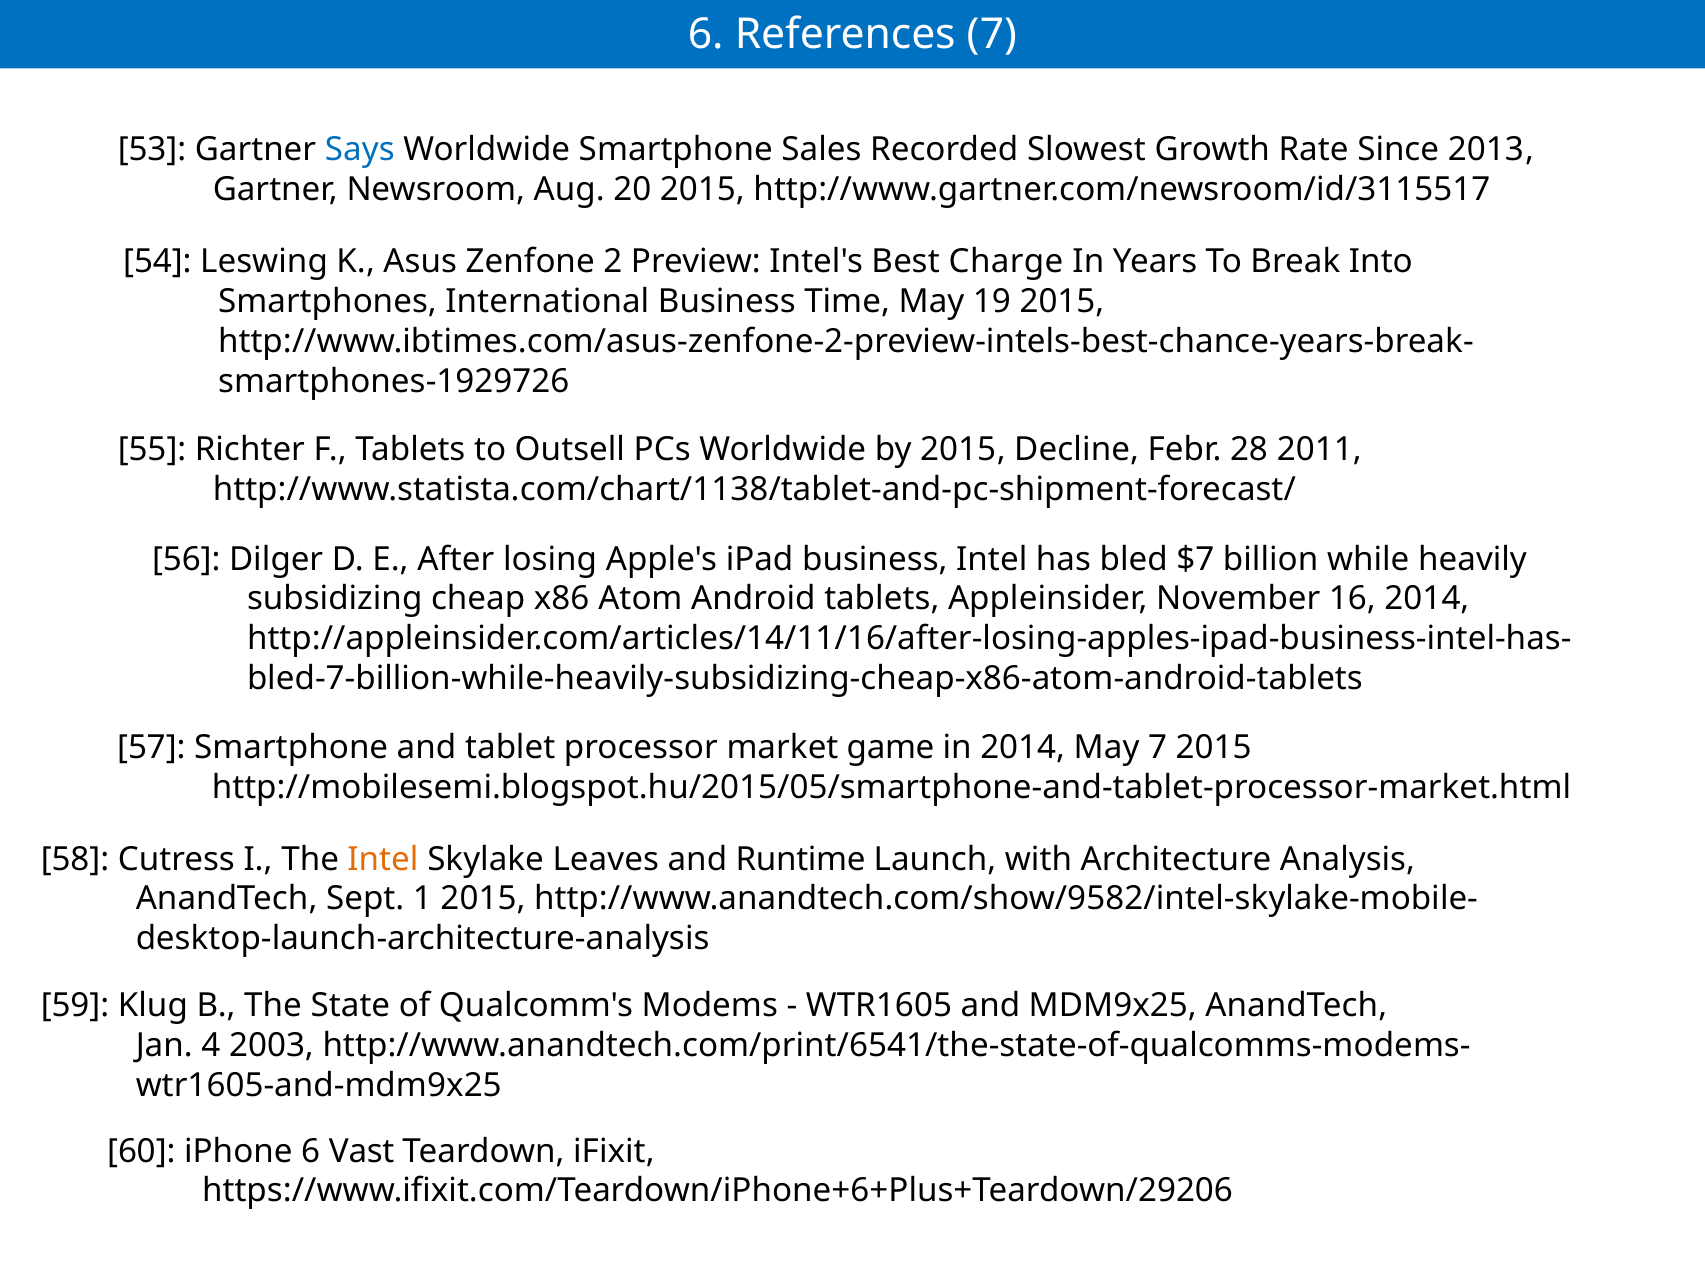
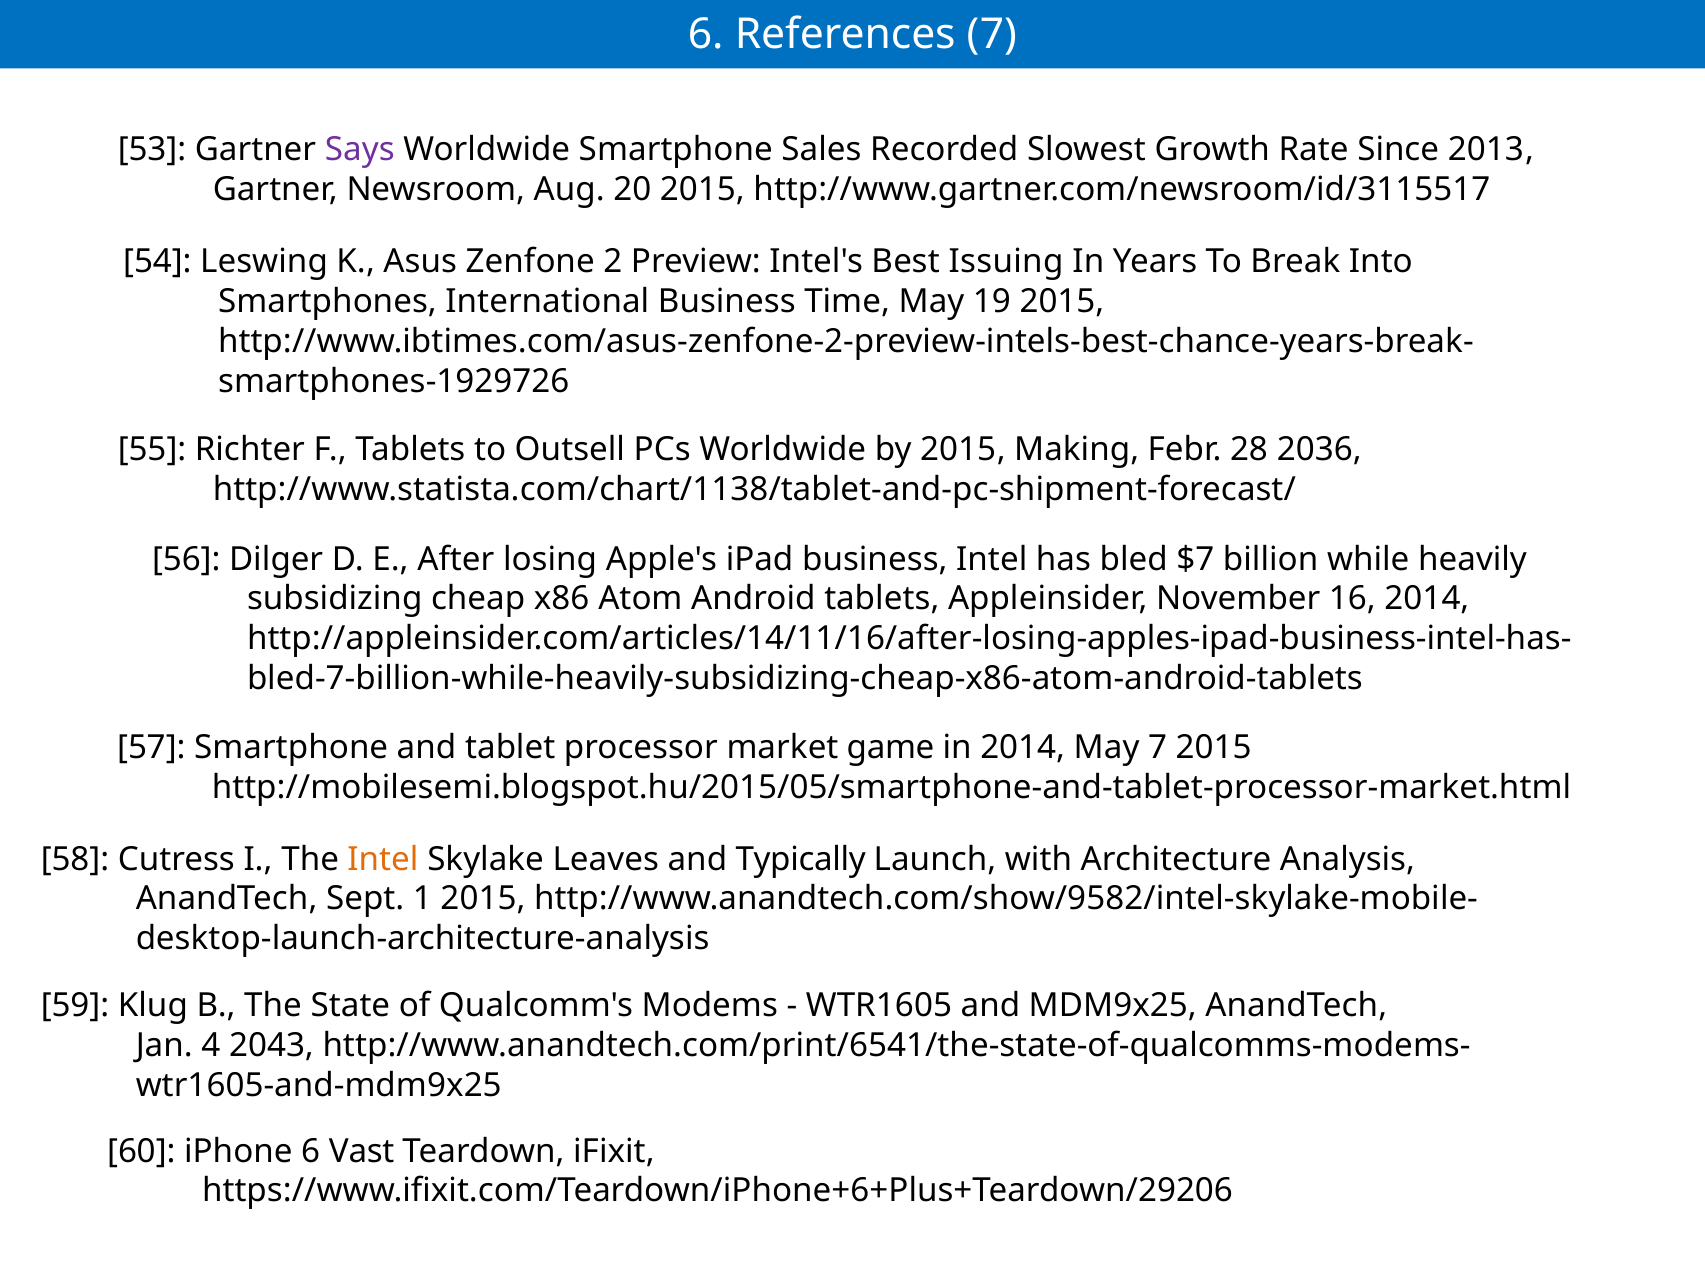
Says colour: blue -> purple
Charge: Charge -> Issuing
Decline: Decline -> Making
2011: 2011 -> 2036
Runtime: Runtime -> Typically
2003: 2003 -> 2043
